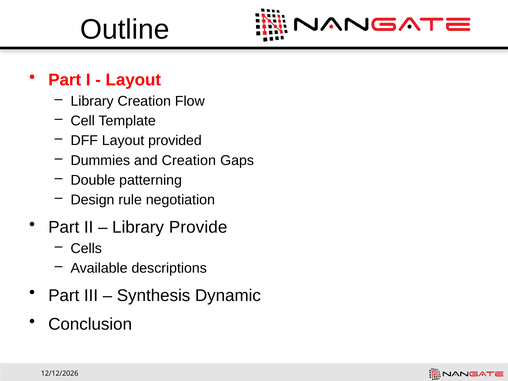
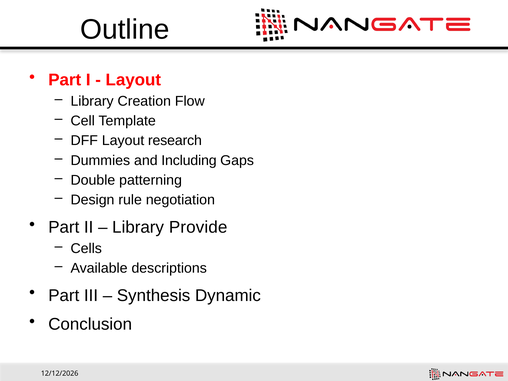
provided: provided -> research
and Creation: Creation -> Including
